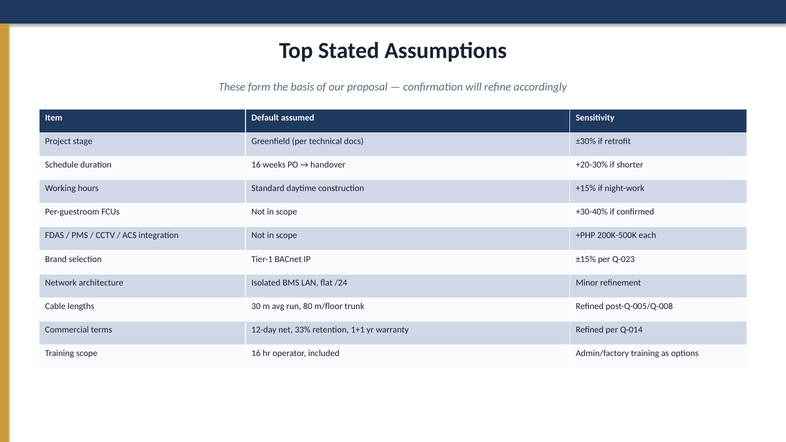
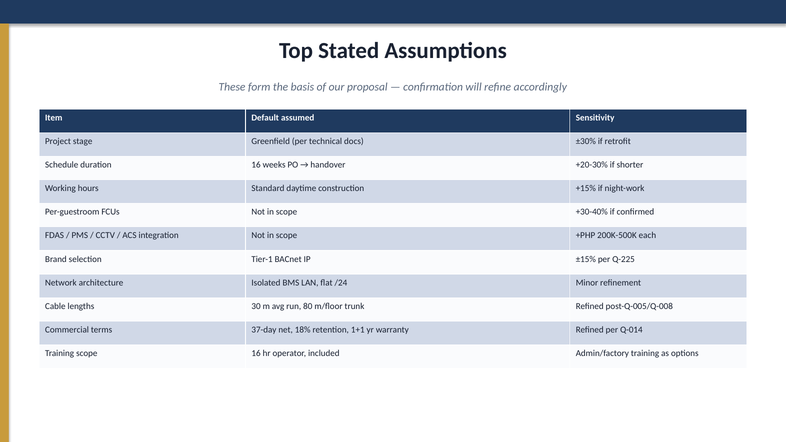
Q-023: Q-023 -> Q-225
12-day: 12-day -> 37-day
33%: 33% -> 18%
